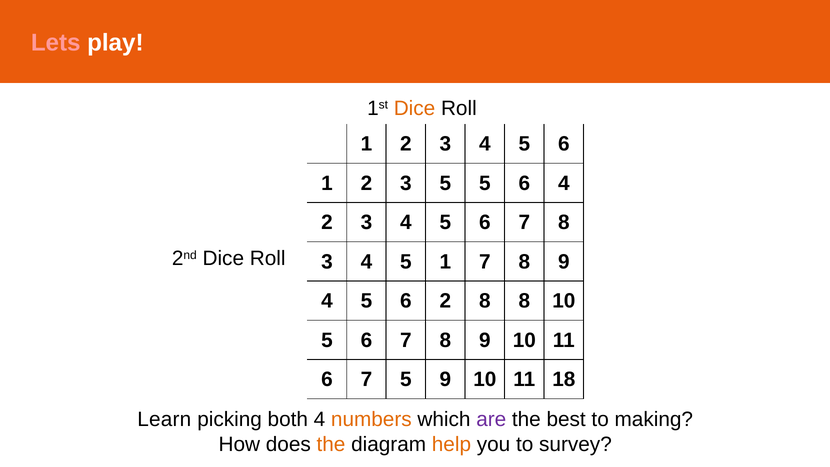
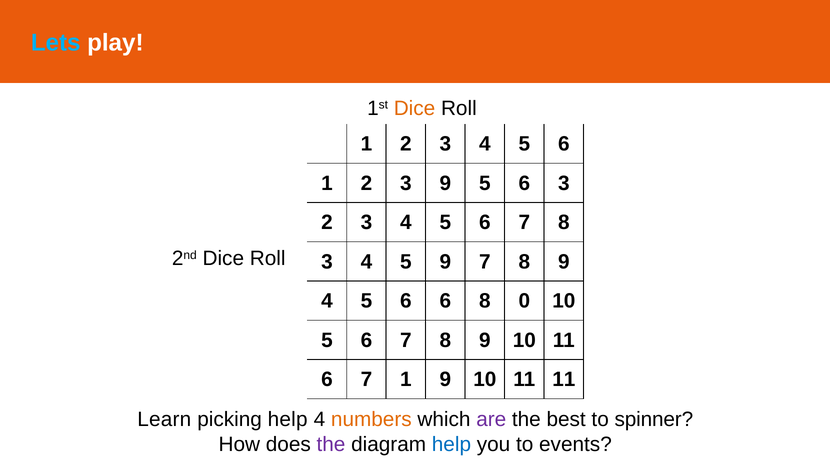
Lets colour: pink -> light blue
3 5: 5 -> 9
6 4: 4 -> 3
5 1: 1 -> 9
6 2: 2 -> 6
8 8: 8 -> 0
7 5: 5 -> 1
11 18: 18 -> 11
picking both: both -> help
making: making -> spinner
the at (331, 444) colour: orange -> purple
help at (451, 444) colour: orange -> blue
survey: survey -> events
